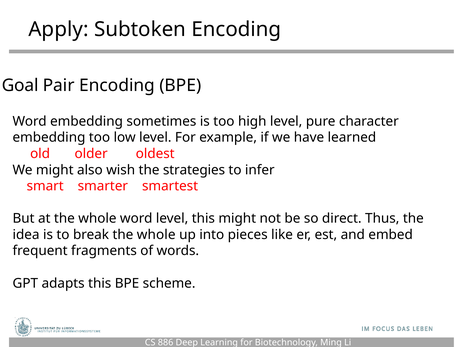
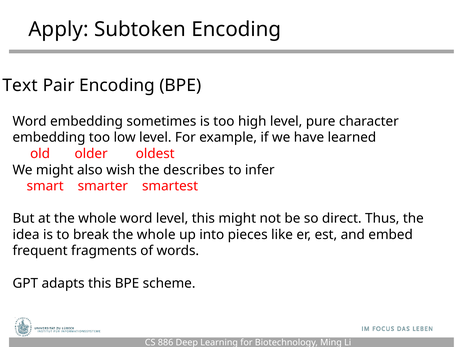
Goal: Goal -> Text
strategies: strategies -> describes
